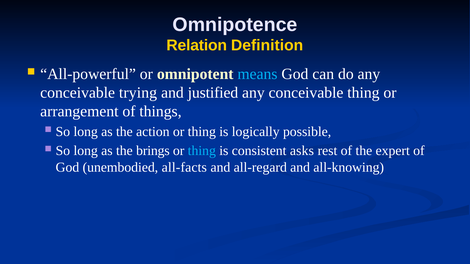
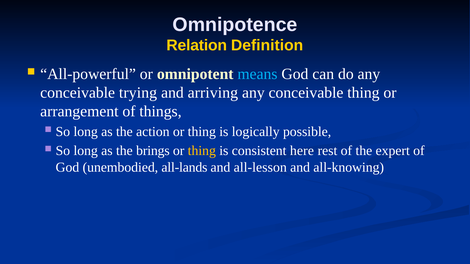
justified: justified -> arriving
thing at (202, 151) colour: light blue -> yellow
asks: asks -> here
all-facts: all-facts -> all-lands
all-regard: all-regard -> all-lesson
